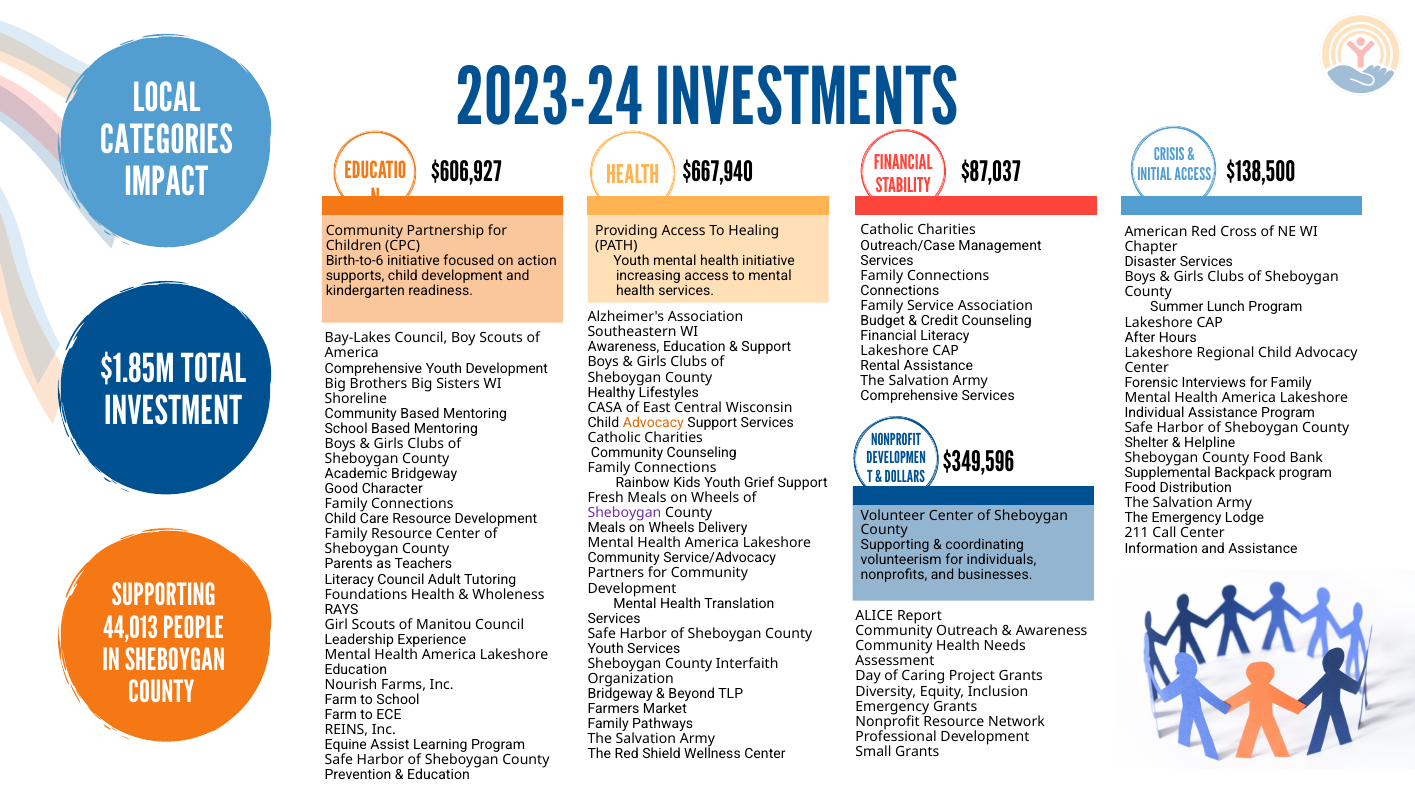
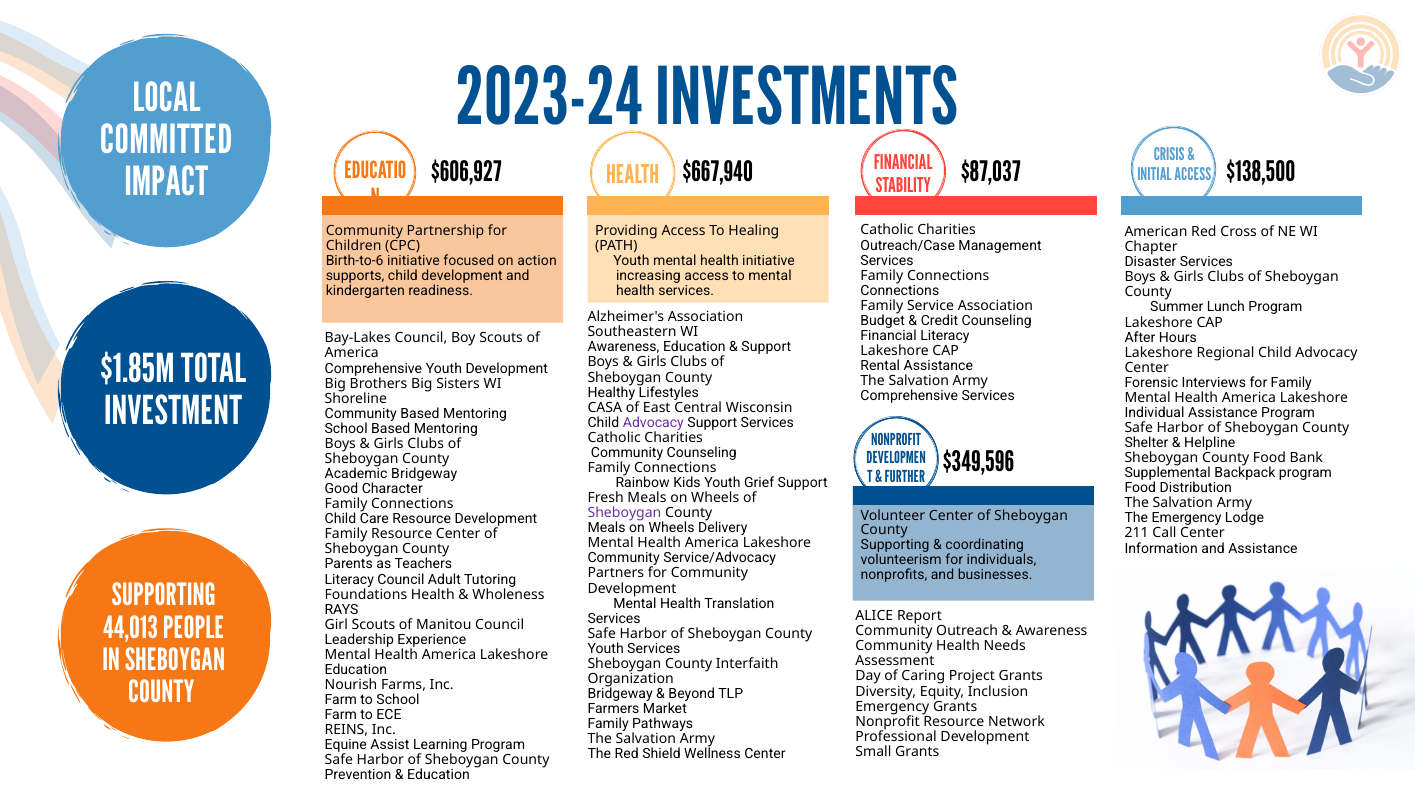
CATEGORIES: CATEGORIES -> COMMITTED
Advocacy at (653, 423) colour: orange -> purple
DOLLARS: DOLLARS -> FURTHER
